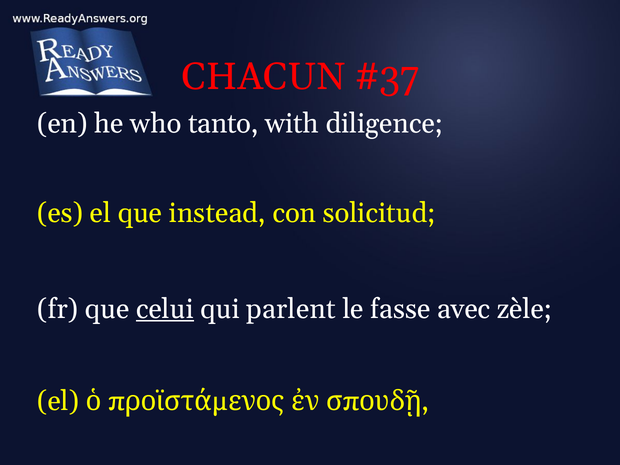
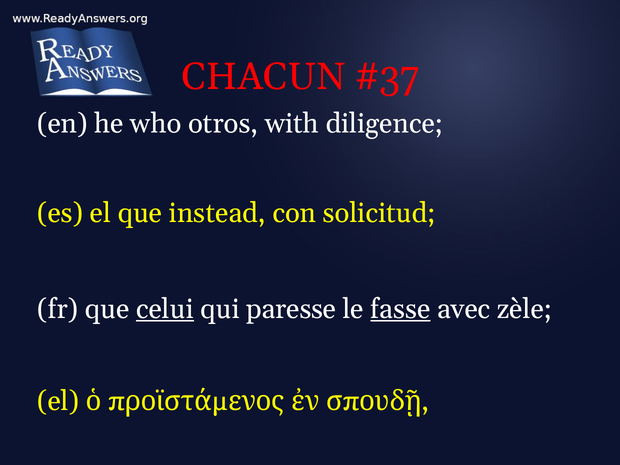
tanto: tanto -> otros
parlent: parlent -> paresse
fasse underline: none -> present
